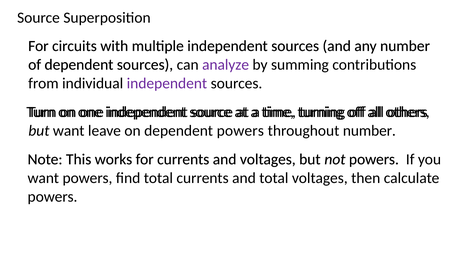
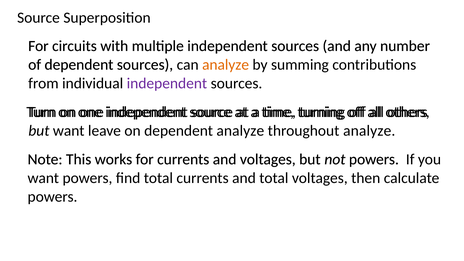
analyze at (226, 65) colour: purple -> orange
dependent powers: powers -> analyze
throughout number: number -> analyze
